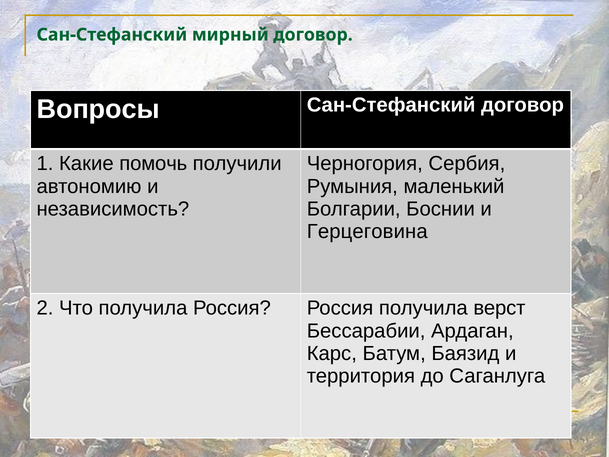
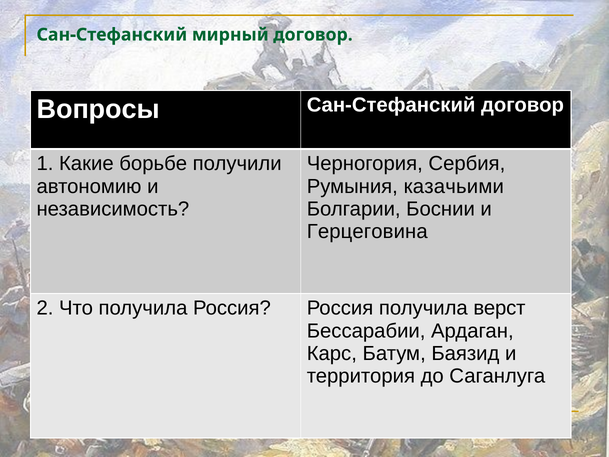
помочь: помочь -> борьбе
маленький: маленький -> казачьими
